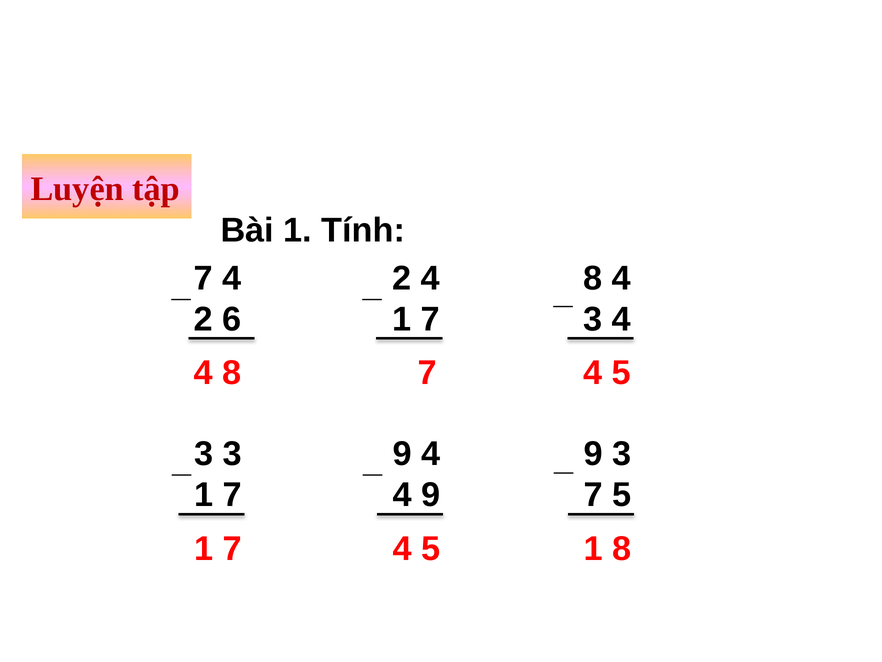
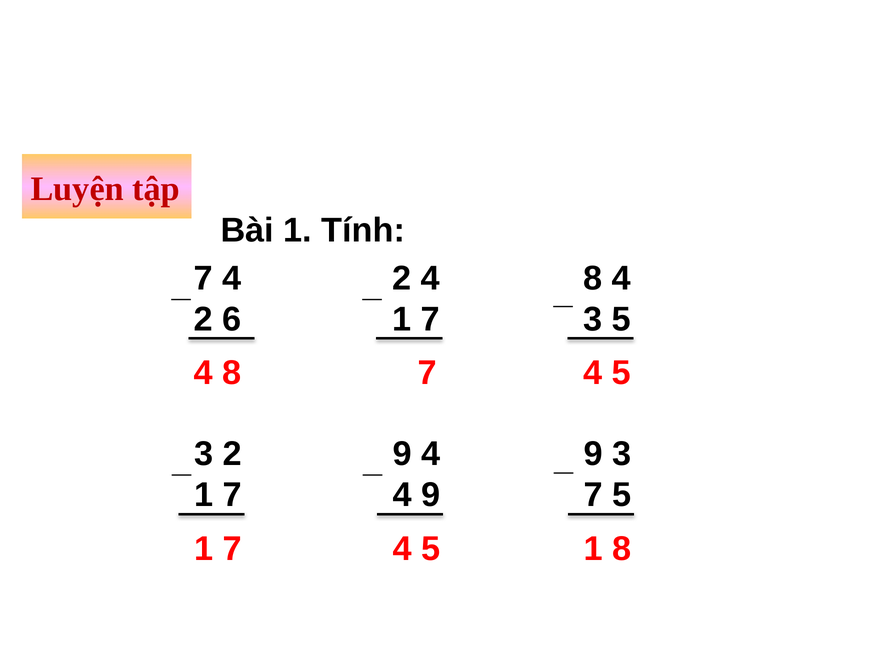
3 4: 4 -> 5
3 3: 3 -> 2
